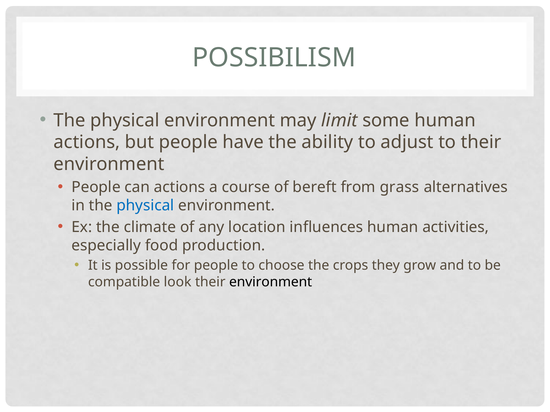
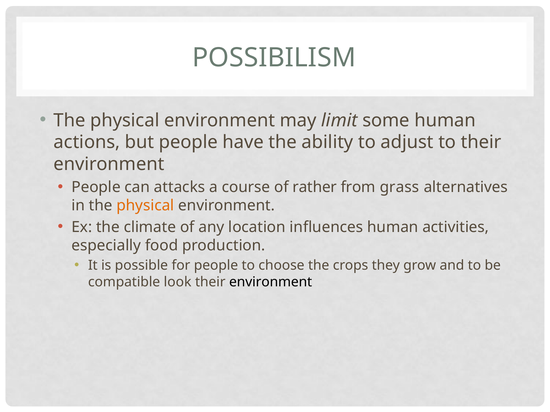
can actions: actions -> attacks
bereft: bereft -> rather
physical at (145, 206) colour: blue -> orange
